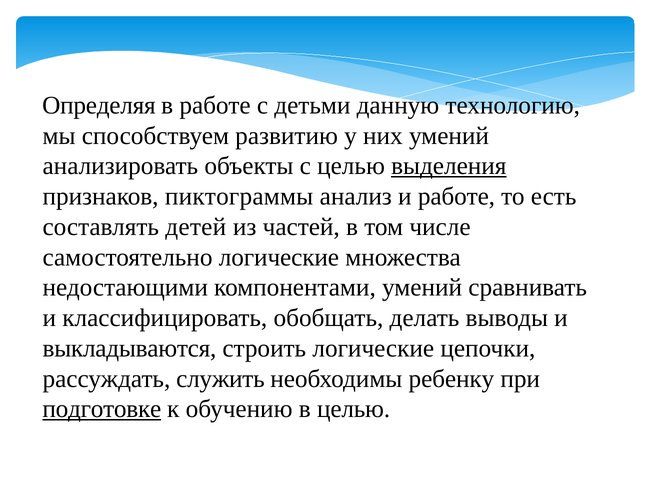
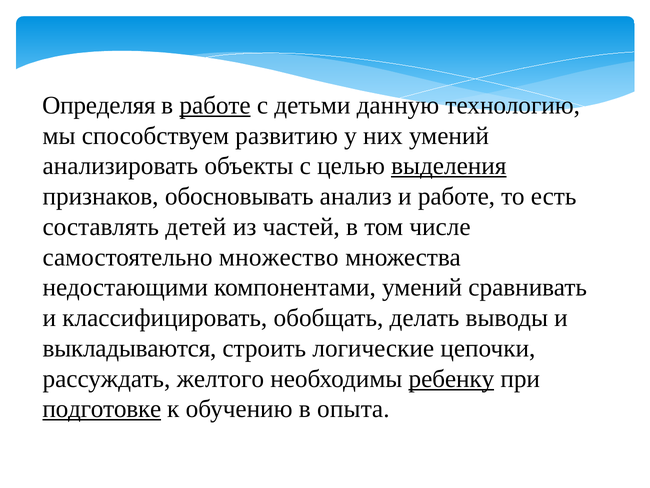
работе at (215, 105) underline: none -> present
пиктограммы: пиктограммы -> обосновывать
самостоятельно логические: логические -> множество
служить: служить -> желтого
ребенку underline: none -> present
в целью: целью -> опыта
